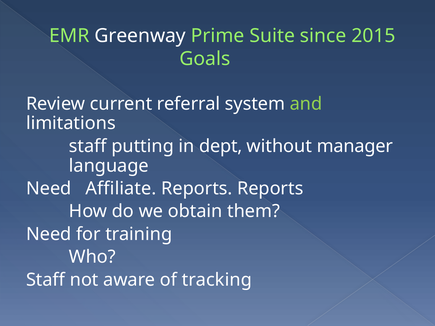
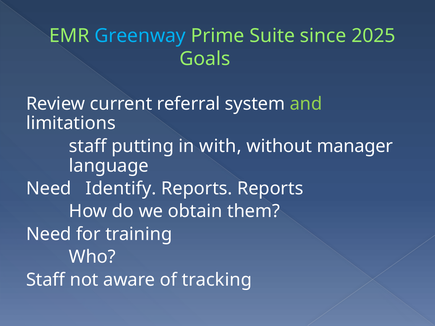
Greenway colour: white -> light blue
2015: 2015 -> 2025
dept: dept -> with
Affiliate: Affiliate -> Identify
